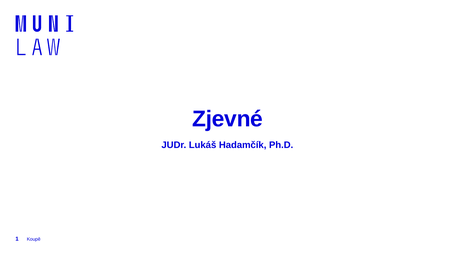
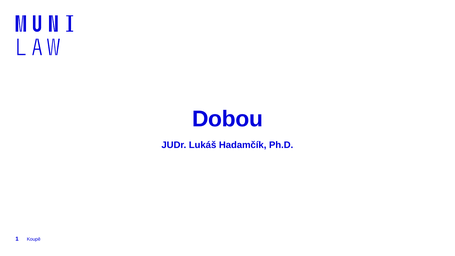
Zjevné: Zjevné -> Dobou
